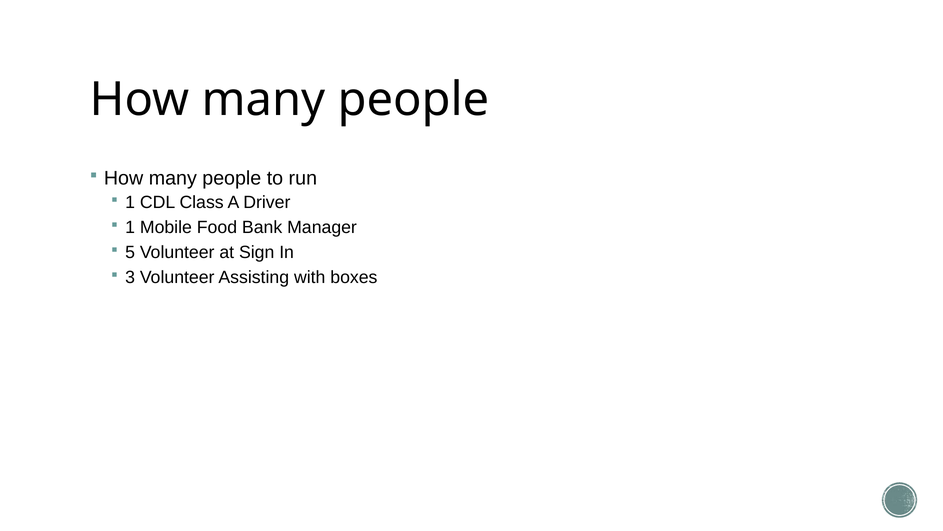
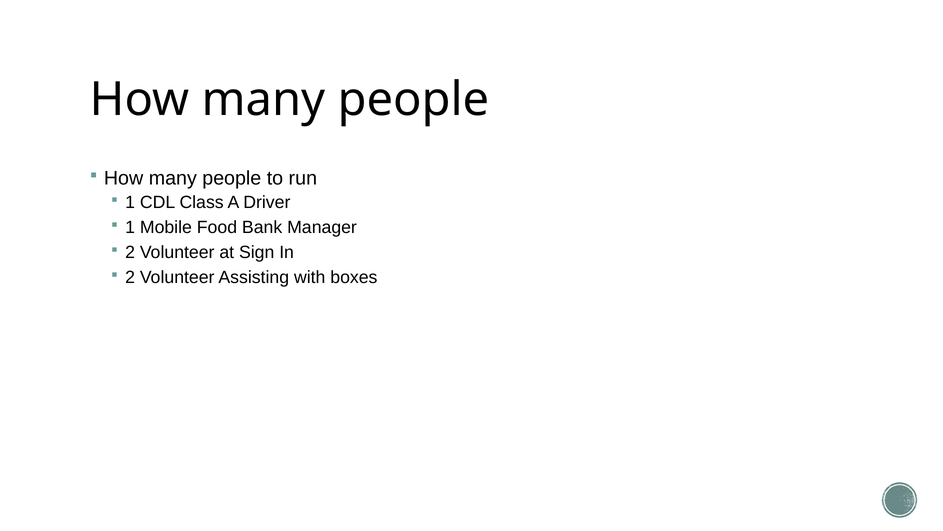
5 at (130, 252): 5 -> 2
3 at (130, 277): 3 -> 2
